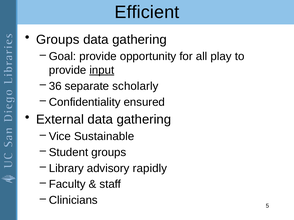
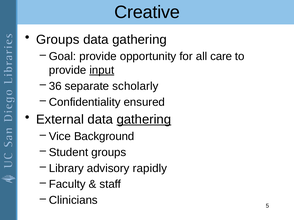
Efficient: Efficient -> Creative
play: play -> care
gathering at (144, 120) underline: none -> present
Sustainable: Sustainable -> Background
